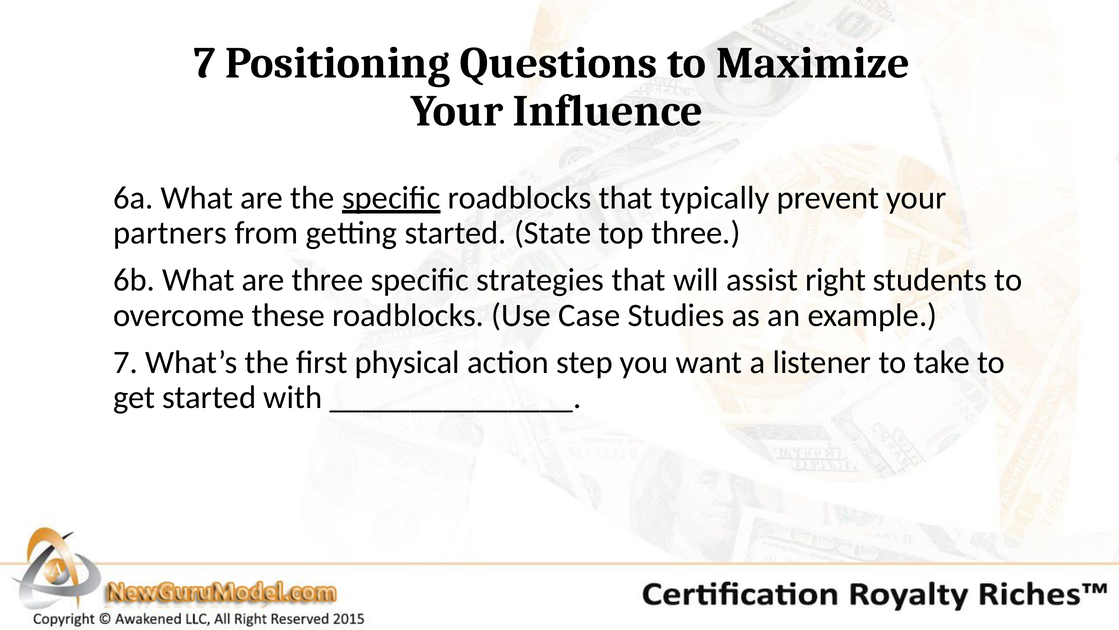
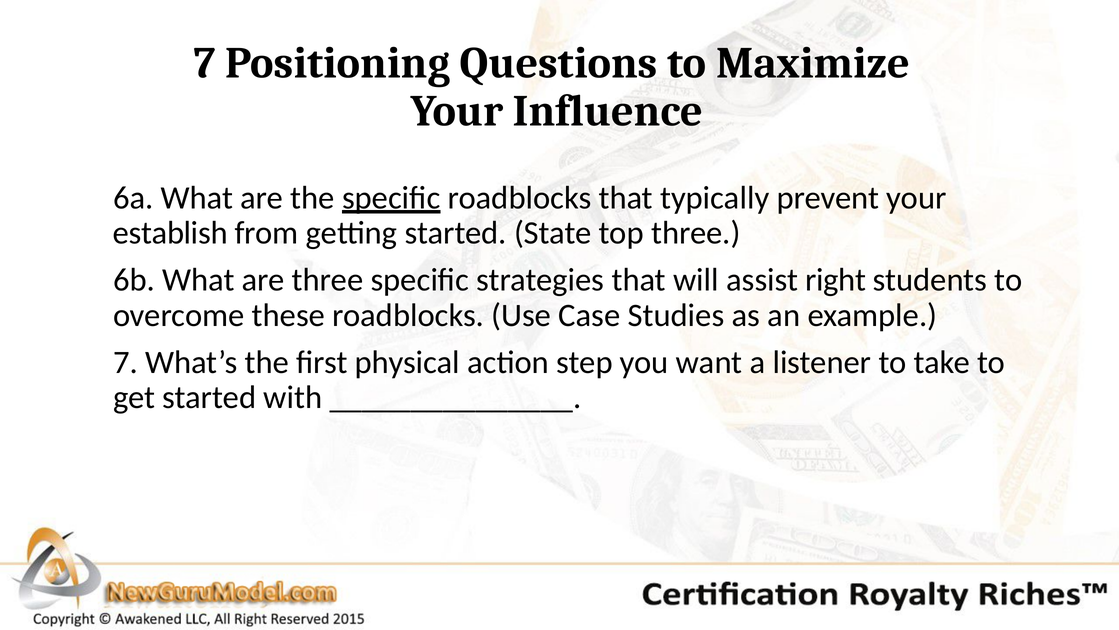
partners: partners -> establish
